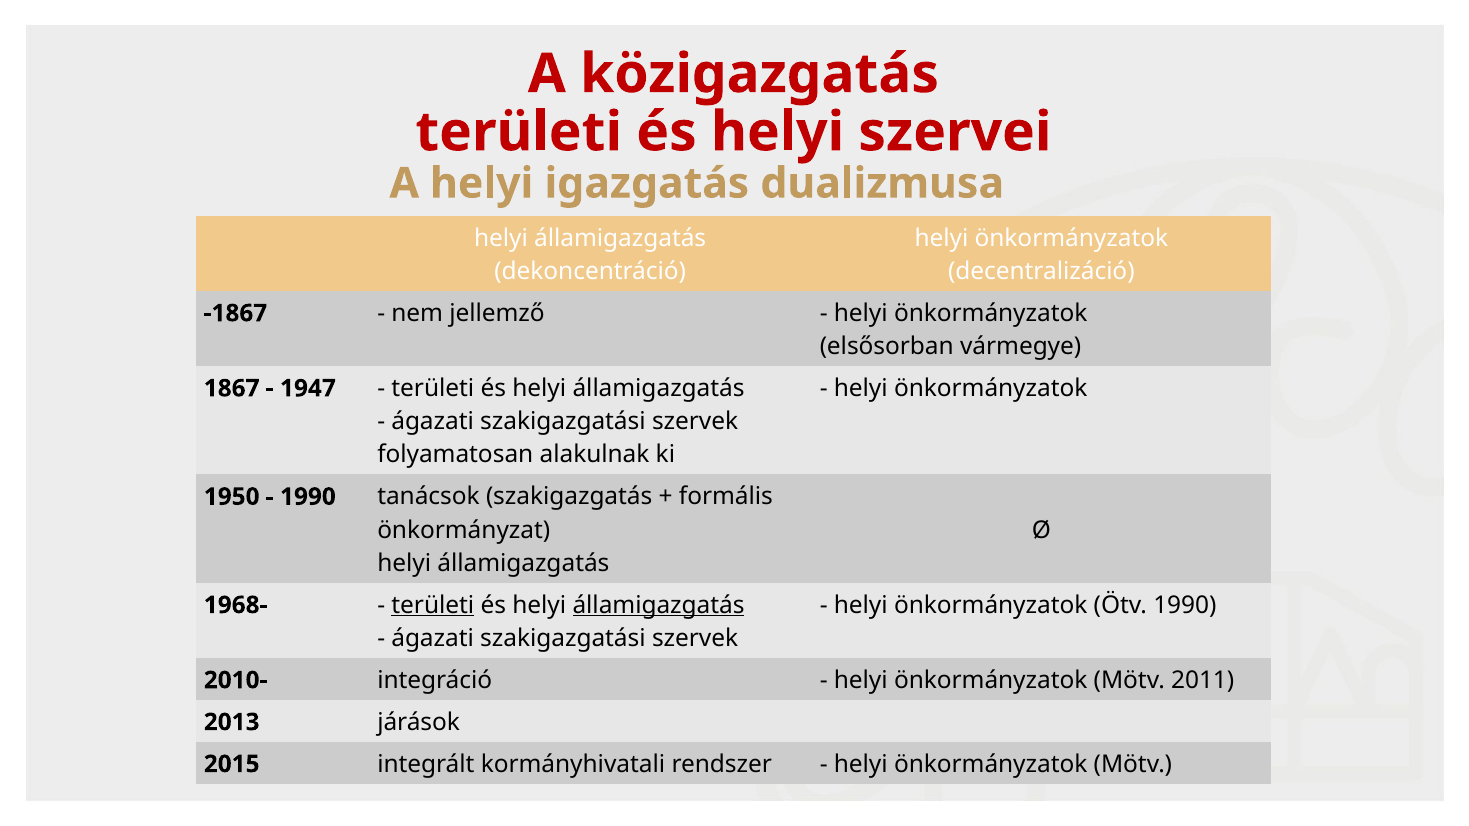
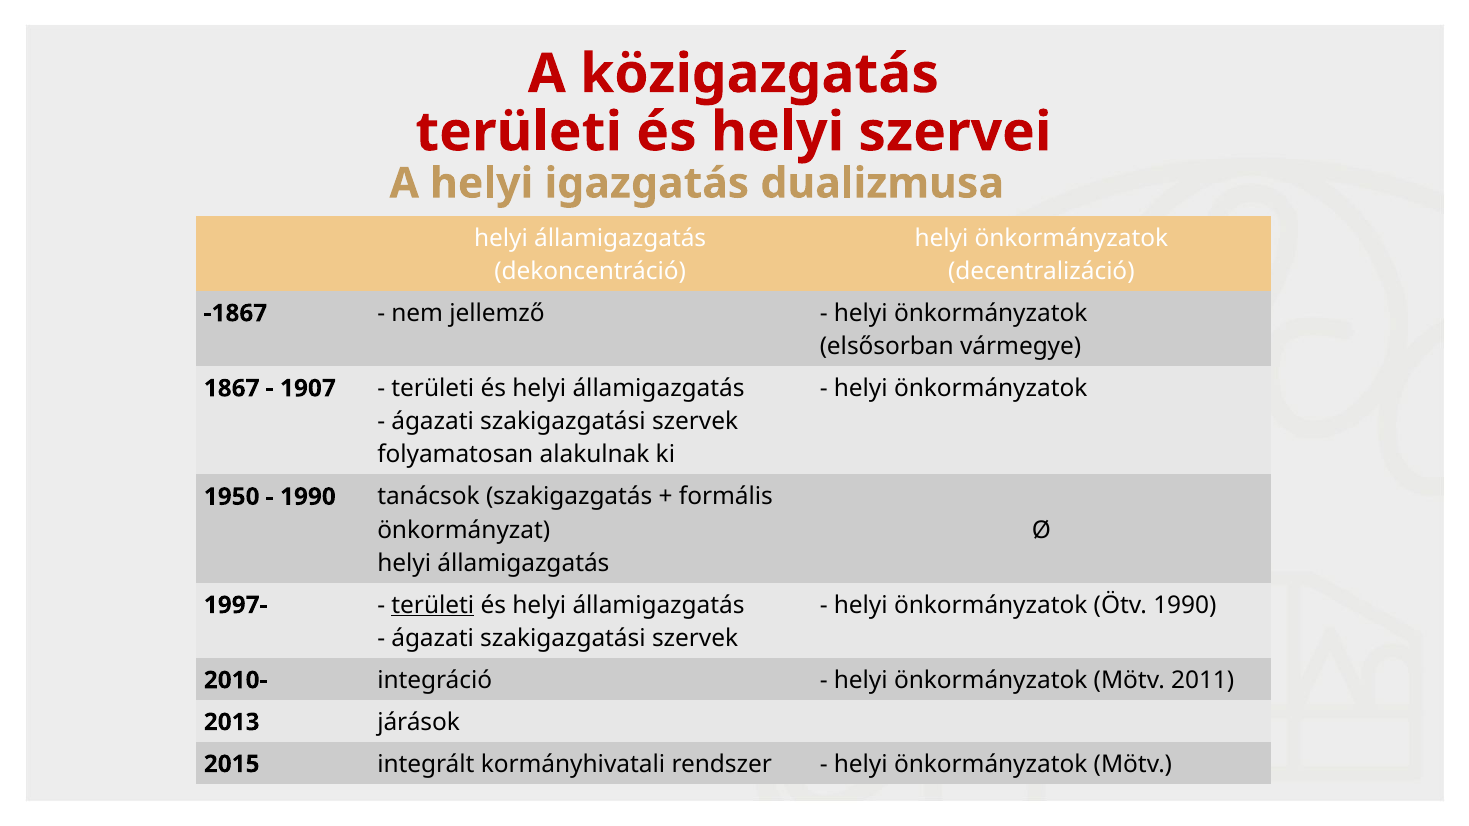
1947: 1947 -> 1907
1968-: 1968- -> 1997-
államigazgatás at (659, 605) underline: present -> none
